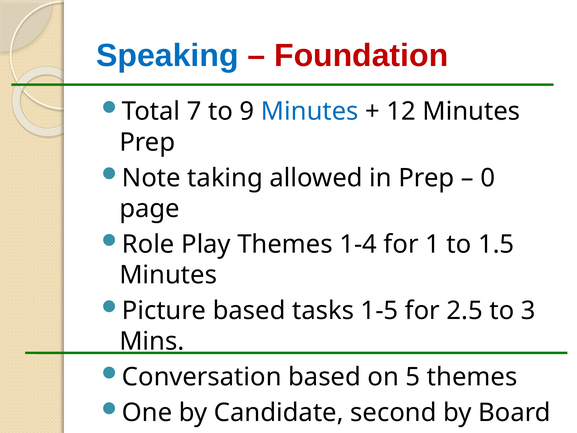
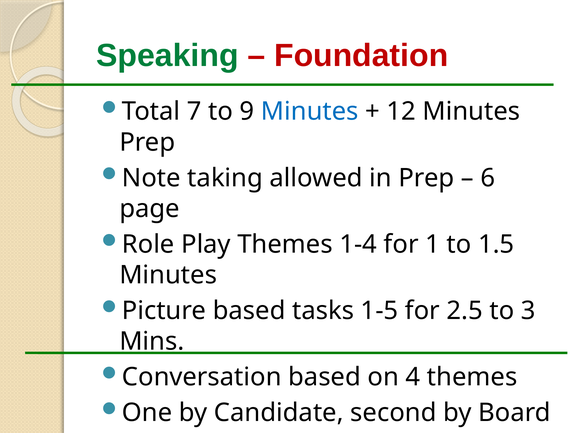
Speaking colour: blue -> green
0: 0 -> 6
5: 5 -> 4
